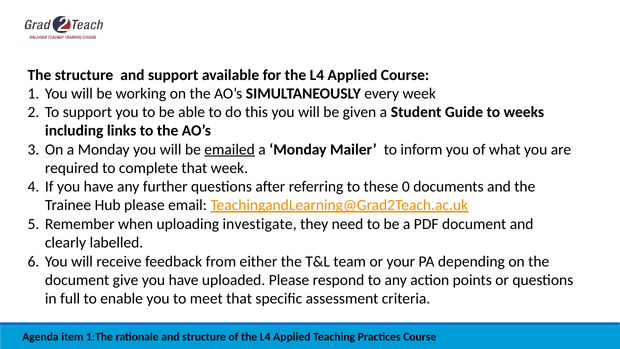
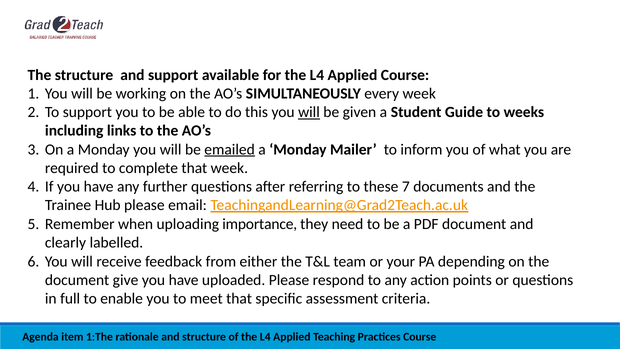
will at (309, 112) underline: none -> present
0: 0 -> 7
investigate: investigate -> importance
